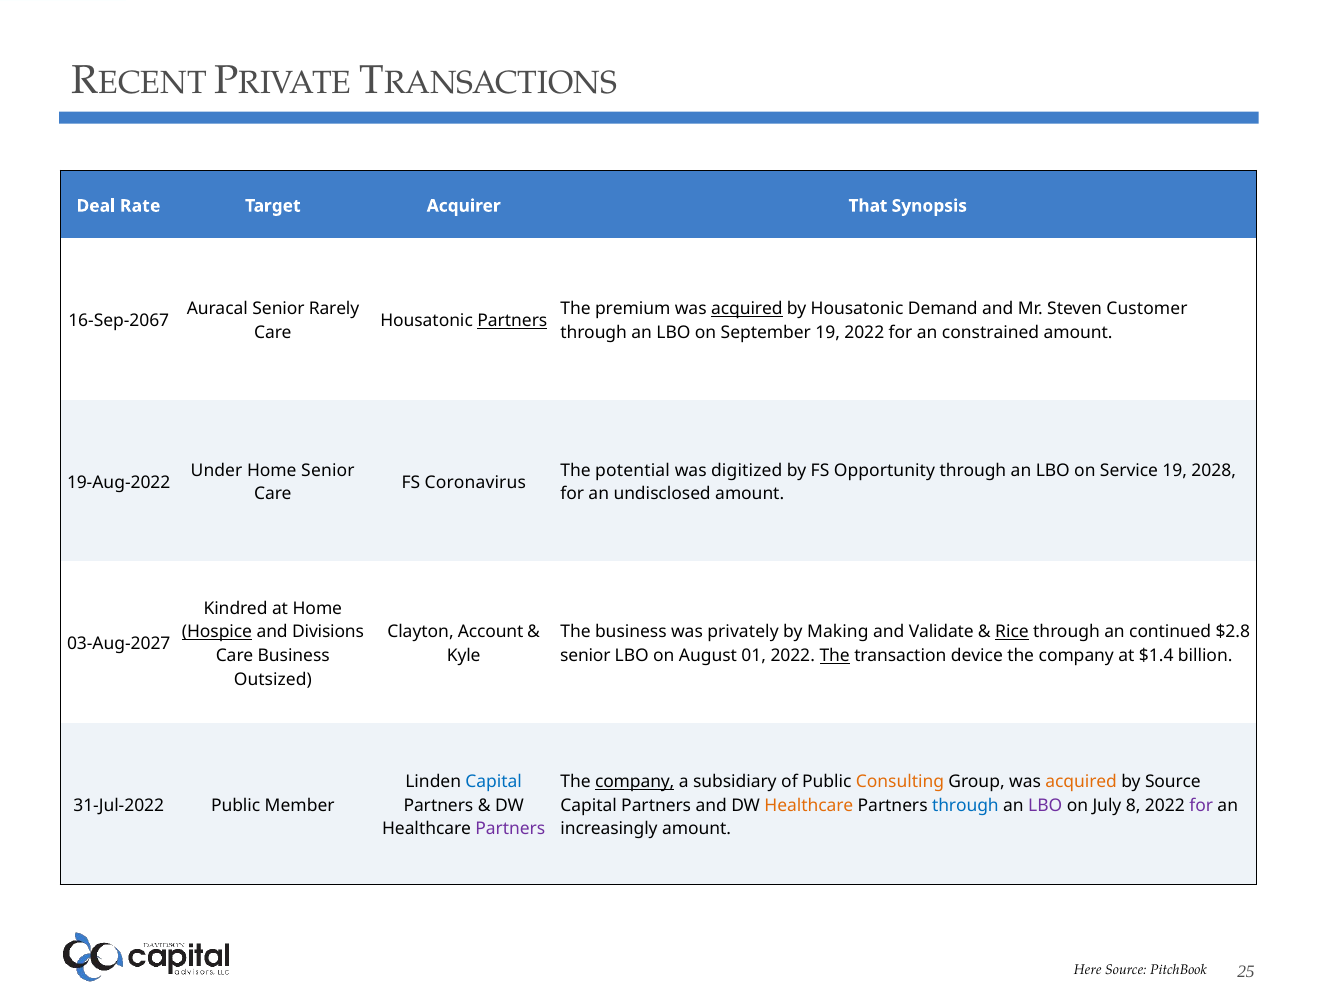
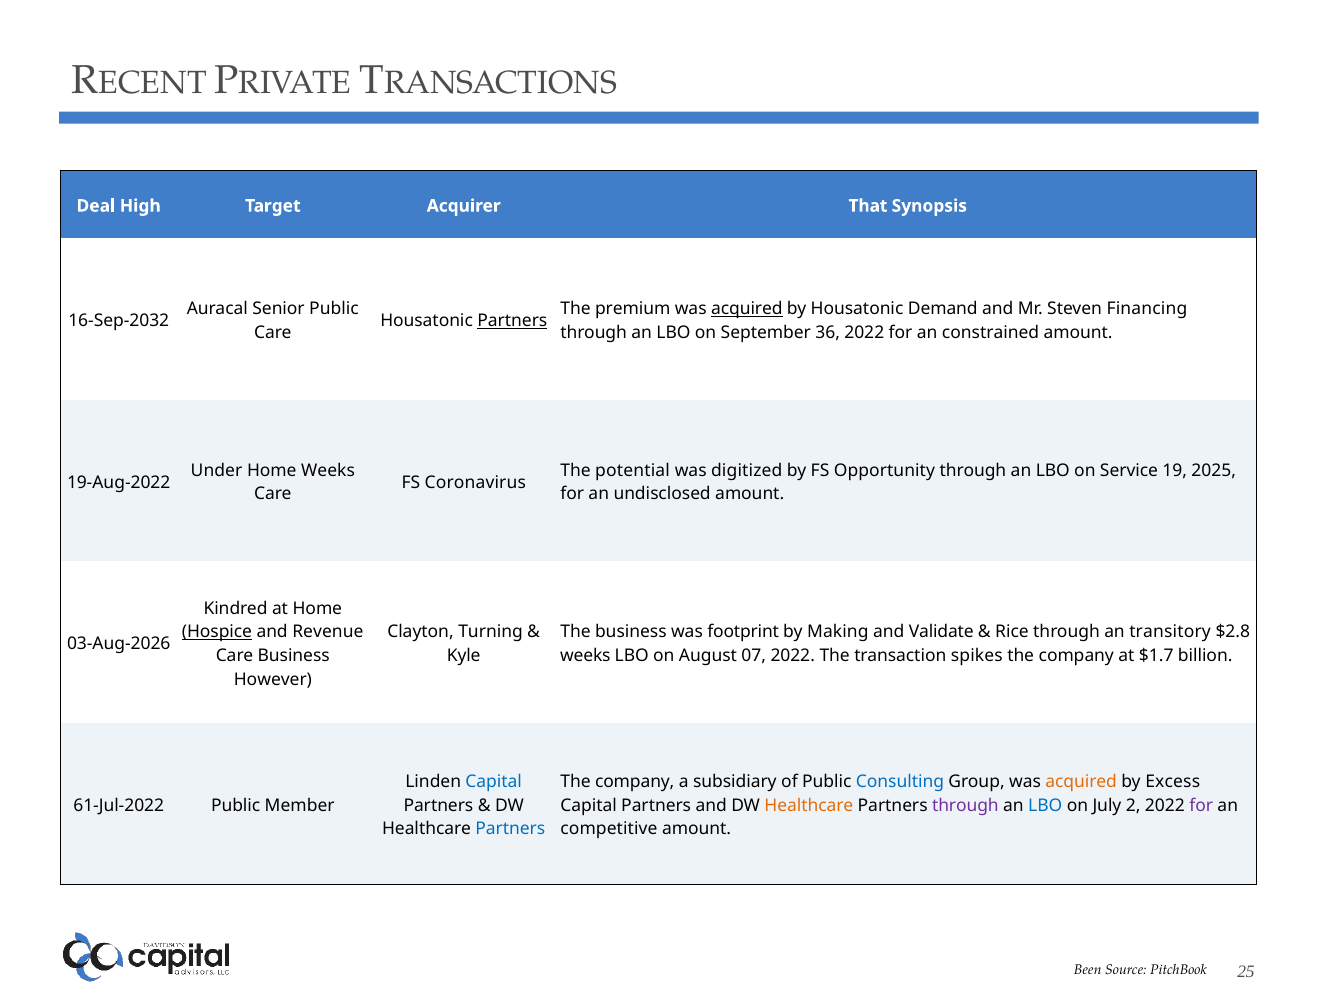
Rate: Rate -> High
Senior Rarely: Rarely -> Public
Customer: Customer -> Financing
16-Sep-2067: 16-Sep-2067 -> 16-Sep-2032
September 19: 19 -> 36
Home Senior: Senior -> Weeks
2028: 2028 -> 2025
Divisions: Divisions -> Revenue
Account: Account -> Turning
privately: privately -> footprint
Rice underline: present -> none
continued: continued -> transitory
03-Aug-2027: 03-Aug-2027 -> 03-Aug-2026
senior at (585, 656): senior -> weeks
01: 01 -> 07
The at (835, 656) underline: present -> none
device: device -> spikes
$1.4: $1.4 -> $1.7
Outsized: Outsized -> However
company at (635, 782) underline: present -> none
Consulting colour: orange -> blue
by Source: Source -> Excess
31-Jul-2022: 31-Jul-2022 -> 61-Jul-2022
through at (965, 806) colour: blue -> purple
LBO at (1045, 806) colour: purple -> blue
8: 8 -> 2
Partners at (510, 830) colour: purple -> blue
increasingly: increasingly -> competitive
Here: Here -> Been
